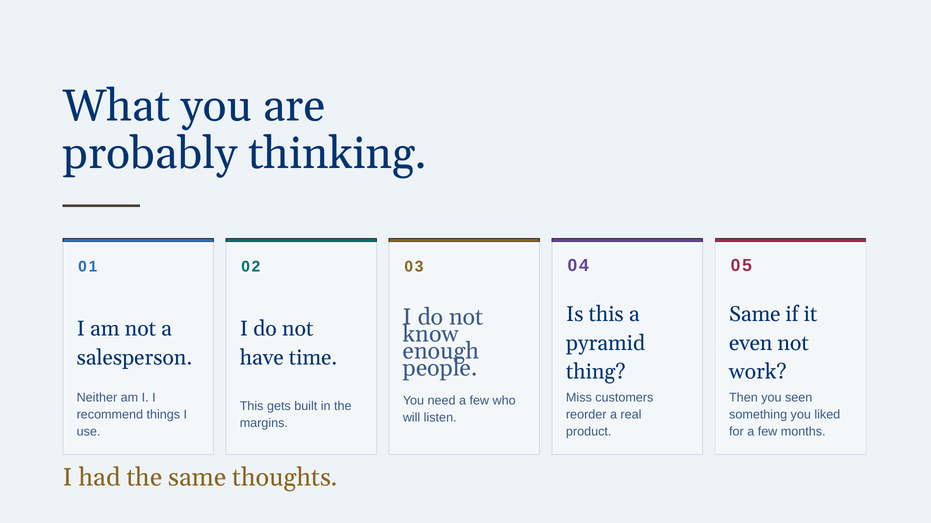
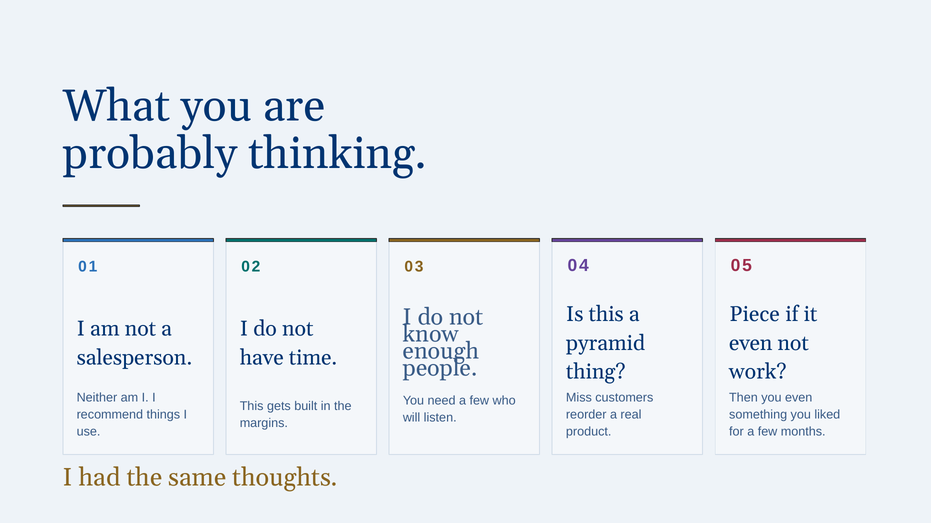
Same at (755, 315): Same -> Piece
you seen: seen -> even
